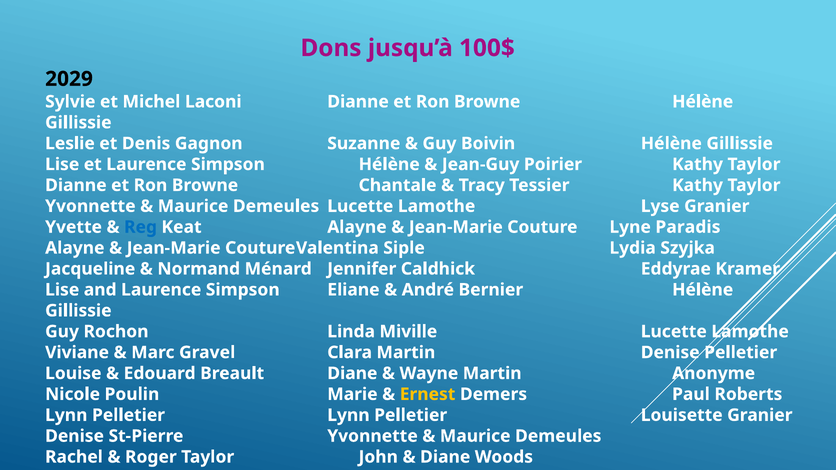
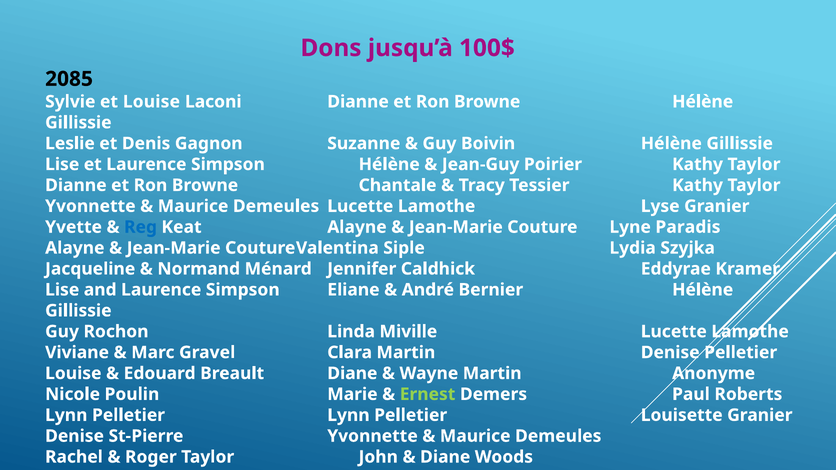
2029: 2029 -> 2085
et Michel: Michel -> Louise
Ernest colour: yellow -> light green
